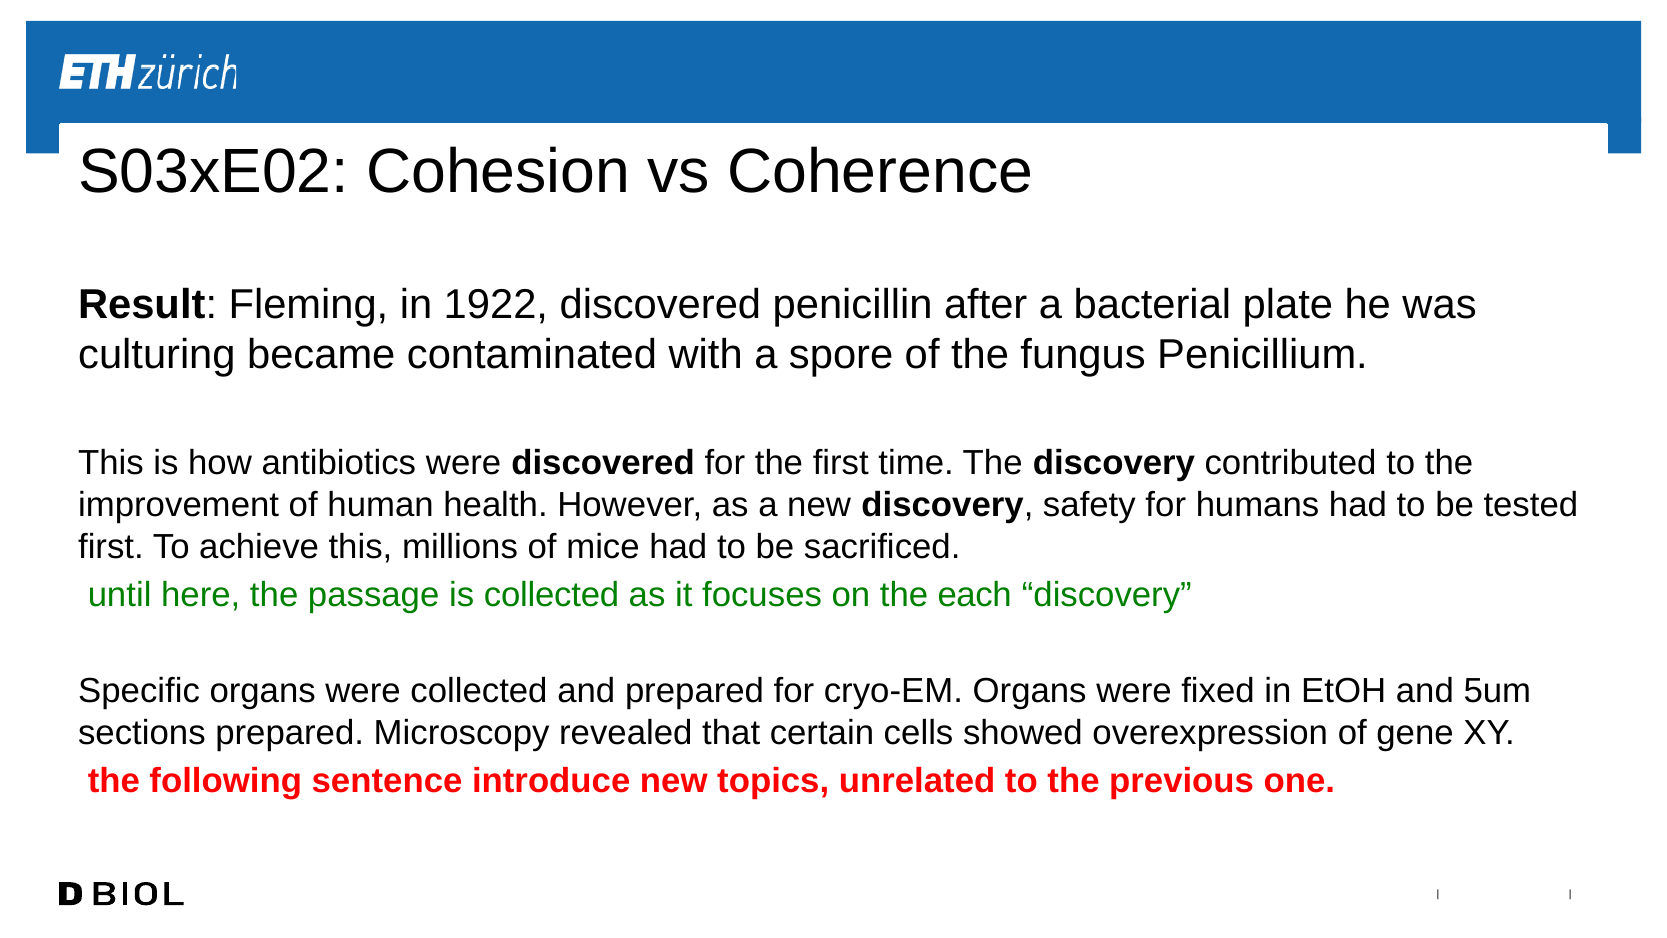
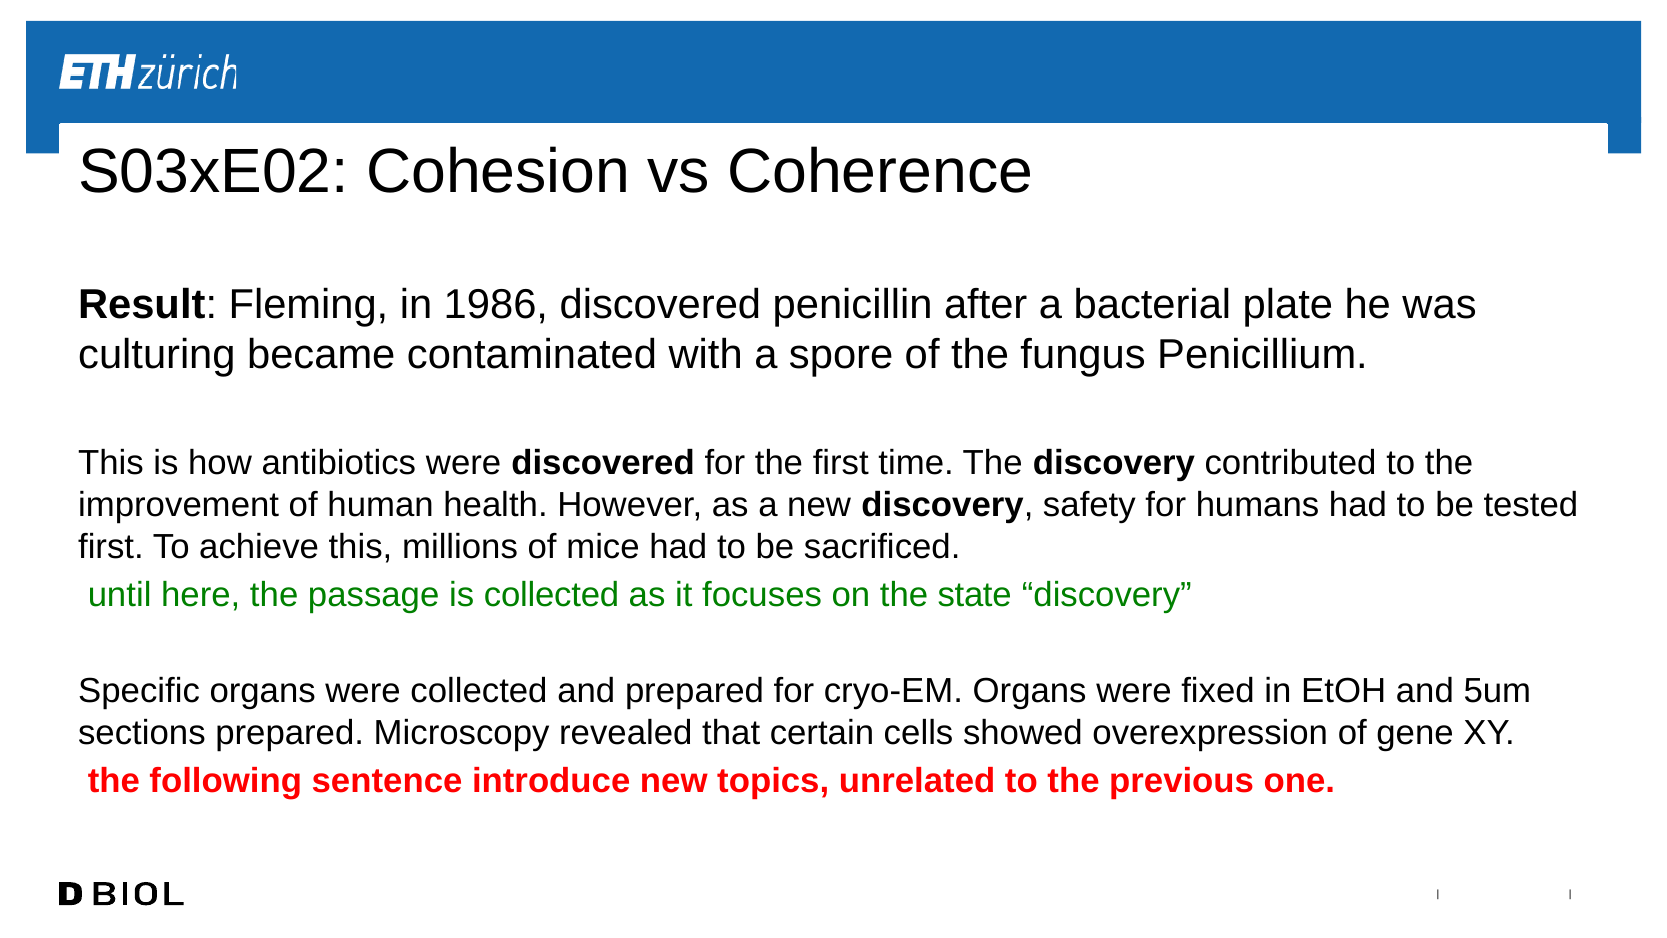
1922: 1922 -> 1986
each: each -> state
